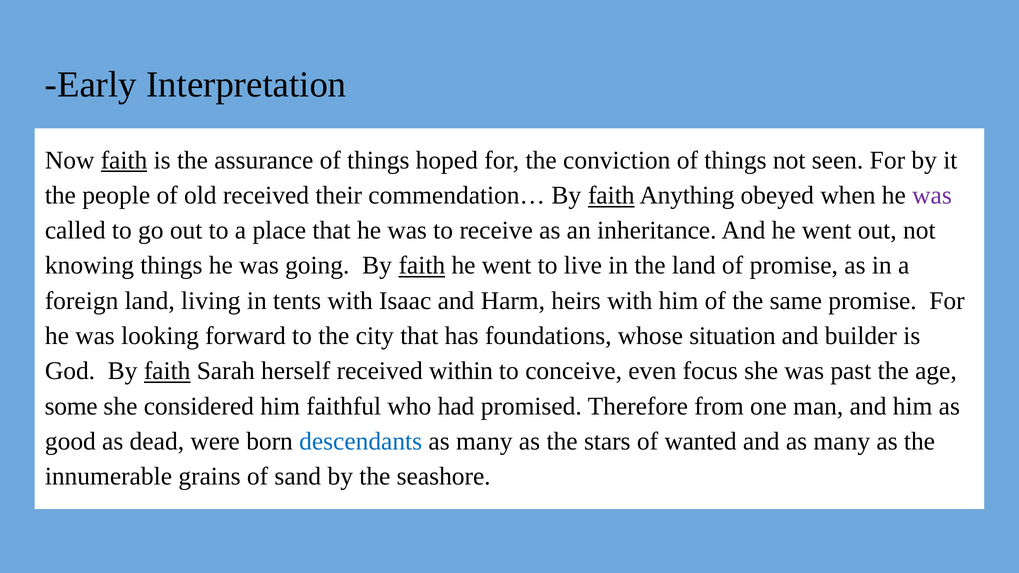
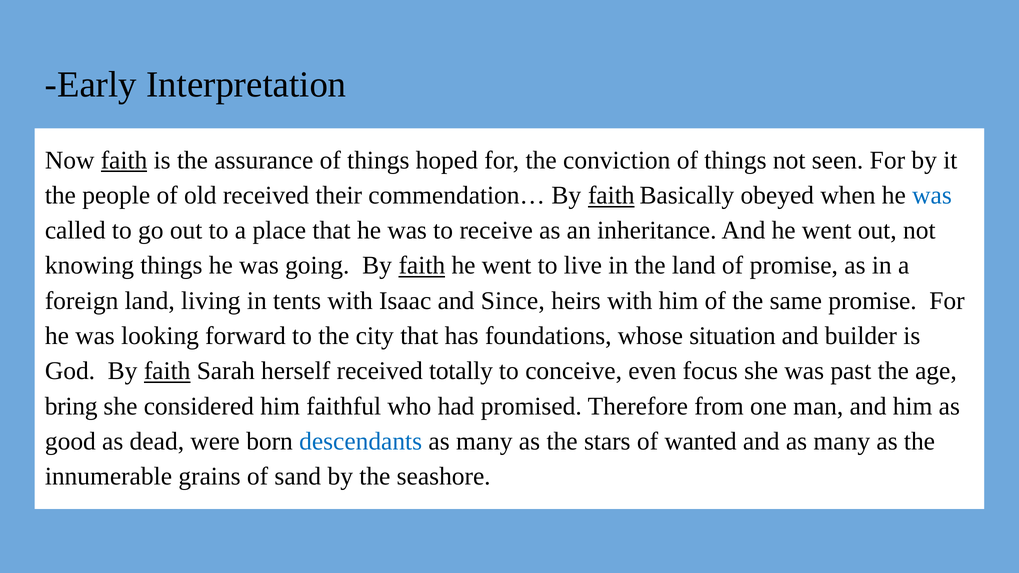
Anything: Anything -> Basically
was at (932, 195) colour: purple -> blue
Harm: Harm -> Since
within: within -> totally
some: some -> bring
